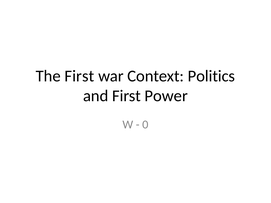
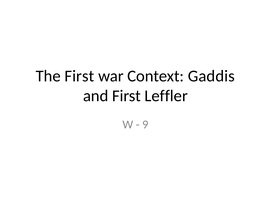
Politics: Politics -> Gaddis
Power: Power -> Leffler
0: 0 -> 9
